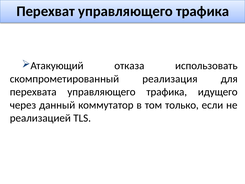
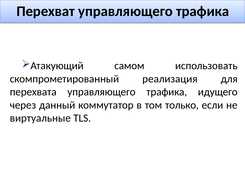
отказа: отказа -> самом
реализацией: реализацией -> виртуальные
